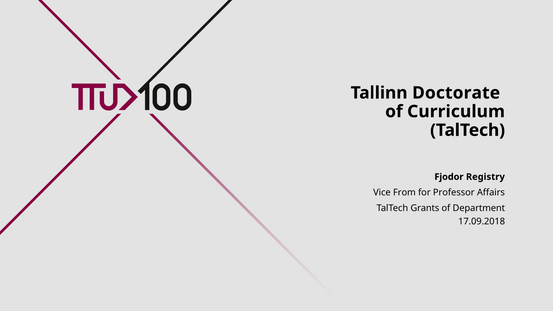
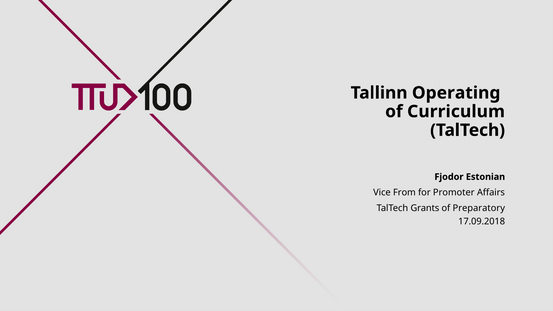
Doctorate: Doctorate -> Operating
Registry: Registry -> Estonian
Professor: Professor -> Promoter
Department: Department -> Preparatory
